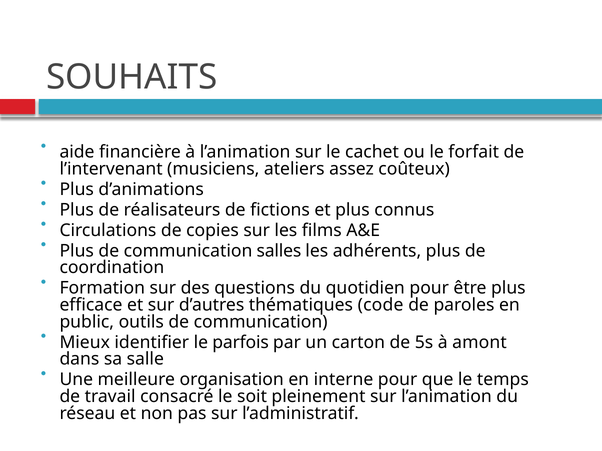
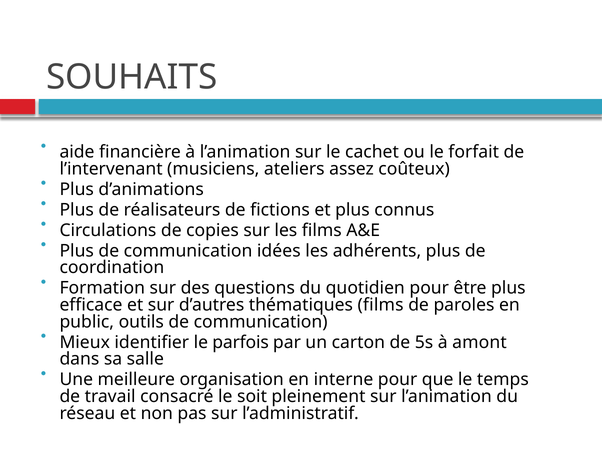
salles: salles -> idées
thématiques code: code -> films
